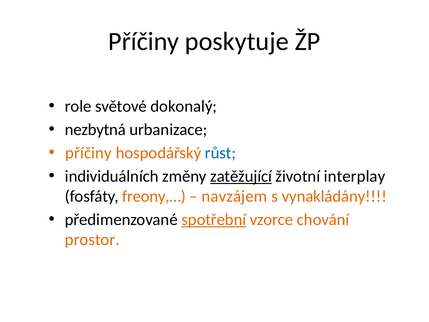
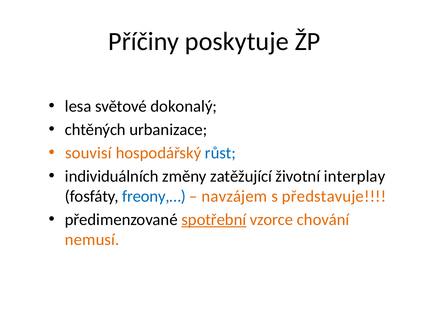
role: role -> lesa
nezbytná: nezbytná -> chtěných
příčiny at (88, 153): příčiny -> souvisí
zatěžující underline: present -> none
freony,… colour: orange -> blue
vynakládány: vynakládány -> představuje
prostor: prostor -> nemusí
